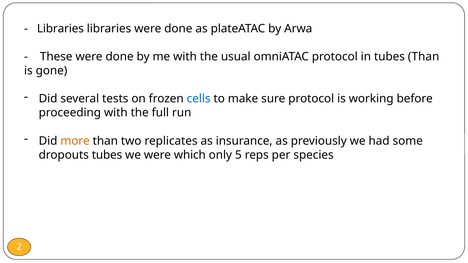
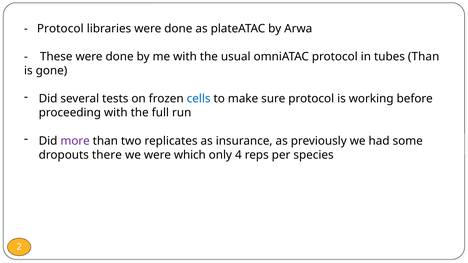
Libraries at (60, 29): Libraries -> Protocol
more colour: orange -> purple
dropouts tubes: tubes -> there
5: 5 -> 4
